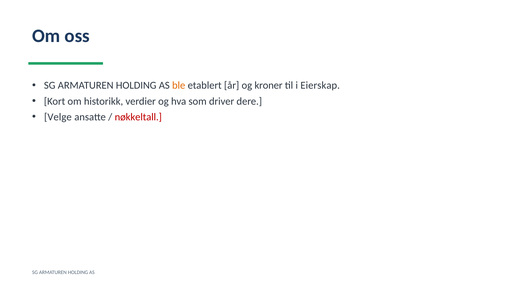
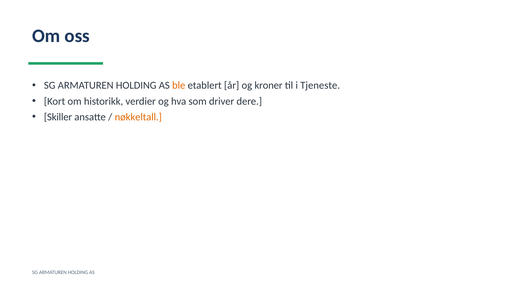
Eierskap: Eierskap -> Tjeneste
Velge: Velge -> Skiller
nøkkeltall colour: red -> orange
